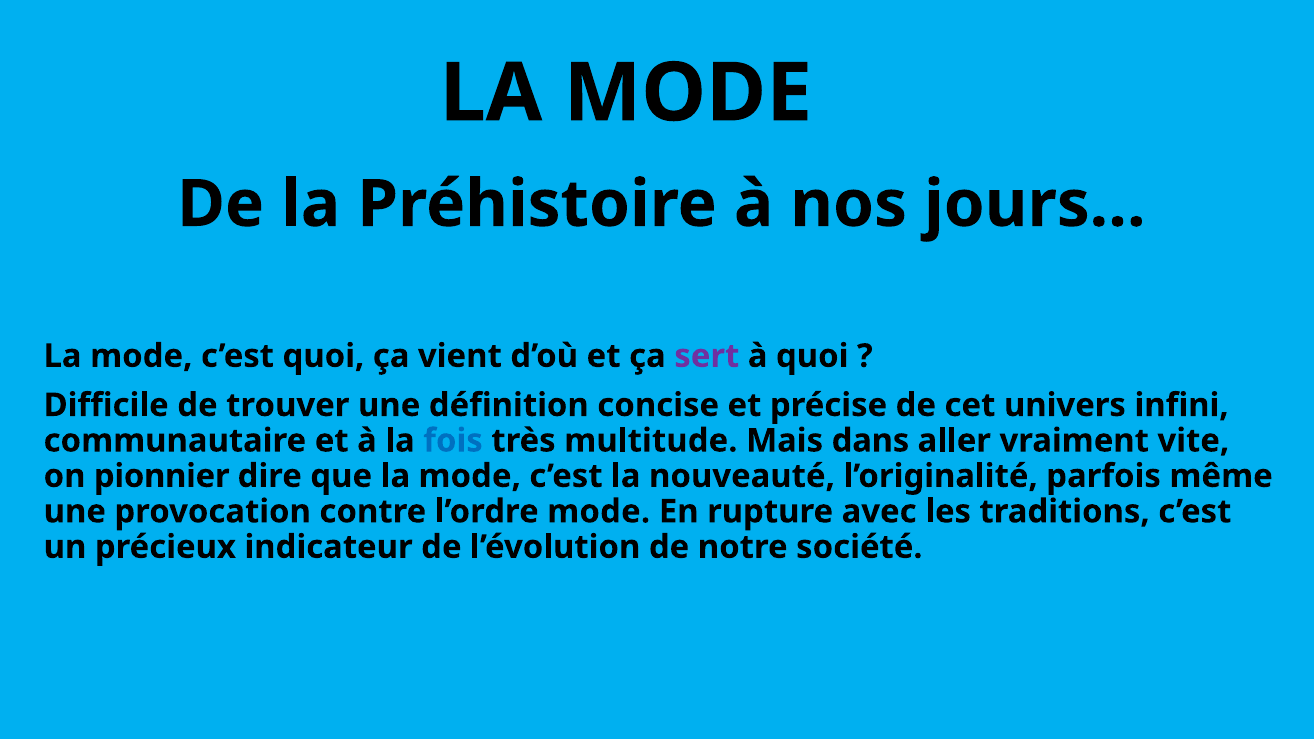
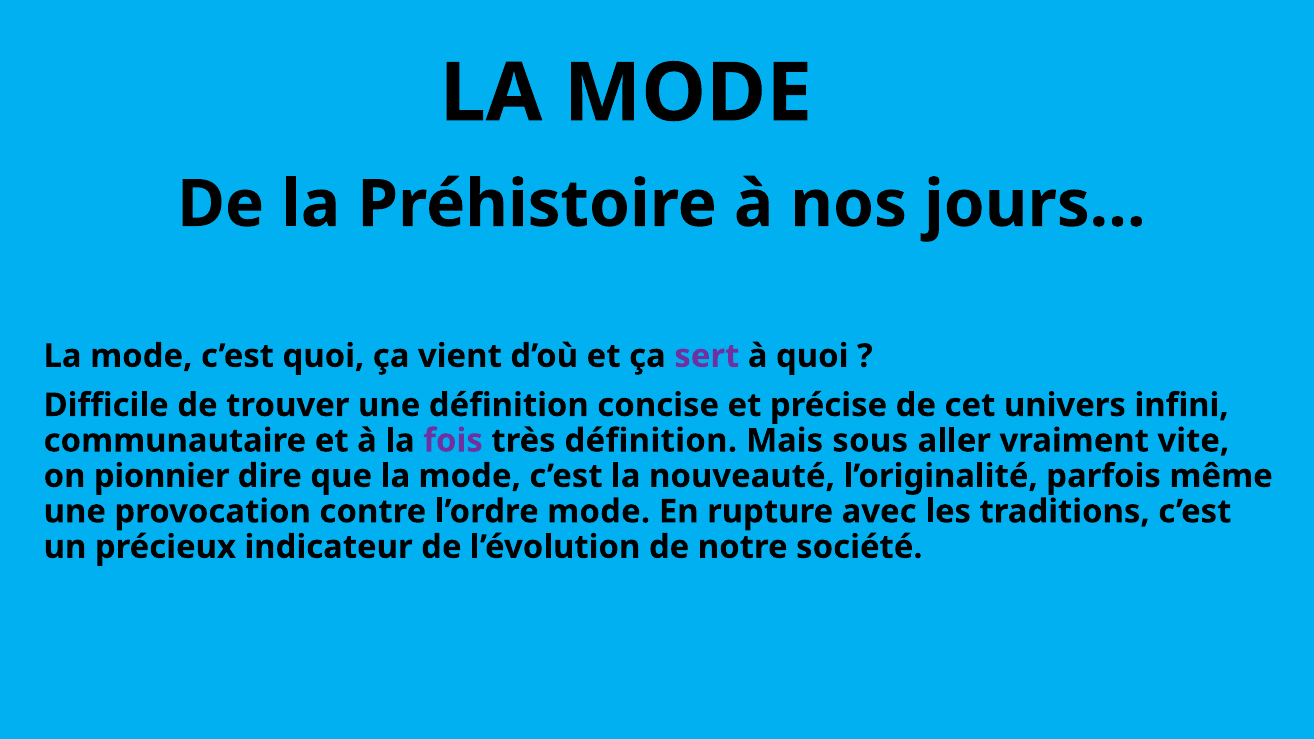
fois colour: blue -> purple
très multitude: multitude -> définition
dans: dans -> sous
